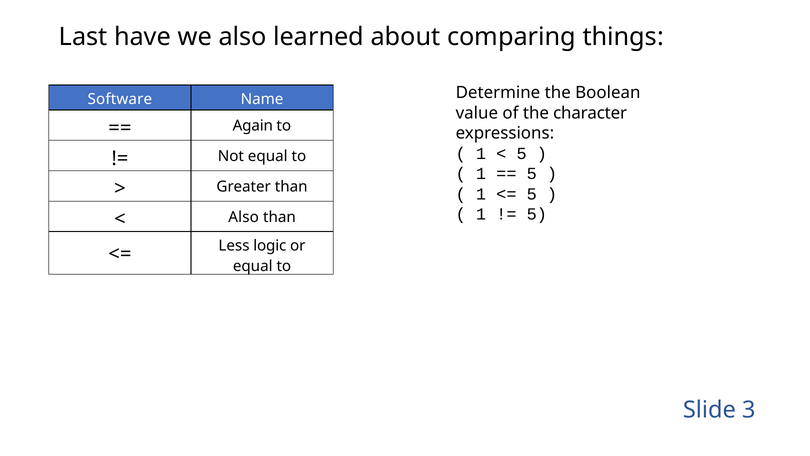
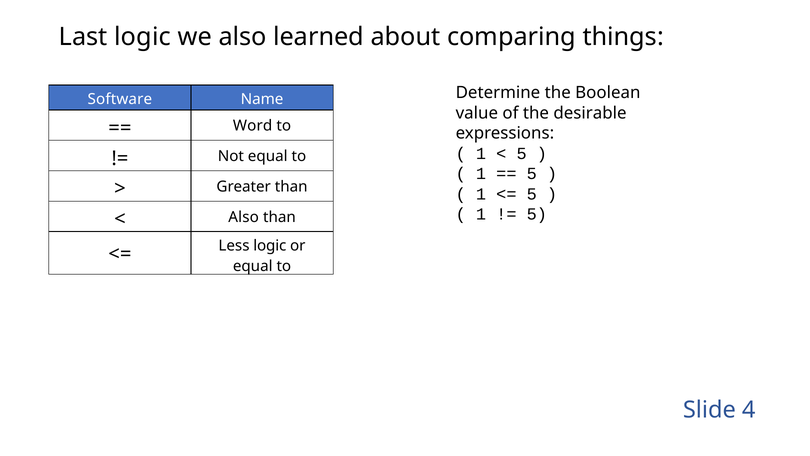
Last have: have -> logic
character: character -> desirable
Again: Again -> Word
3: 3 -> 4
